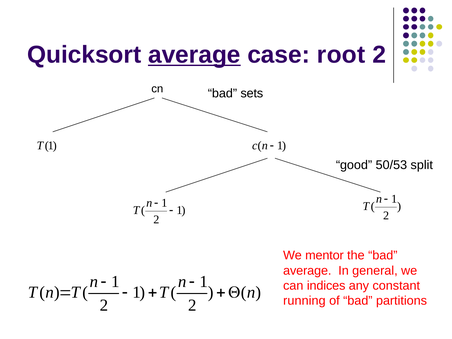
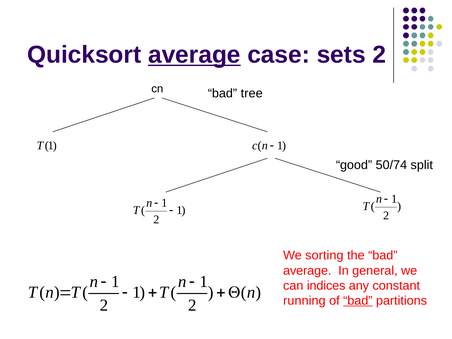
root: root -> sets
sets: sets -> tree
50/53: 50/53 -> 50/74
mentor: mentor -> sorting
bad at (358, 301) underline: none -> present
